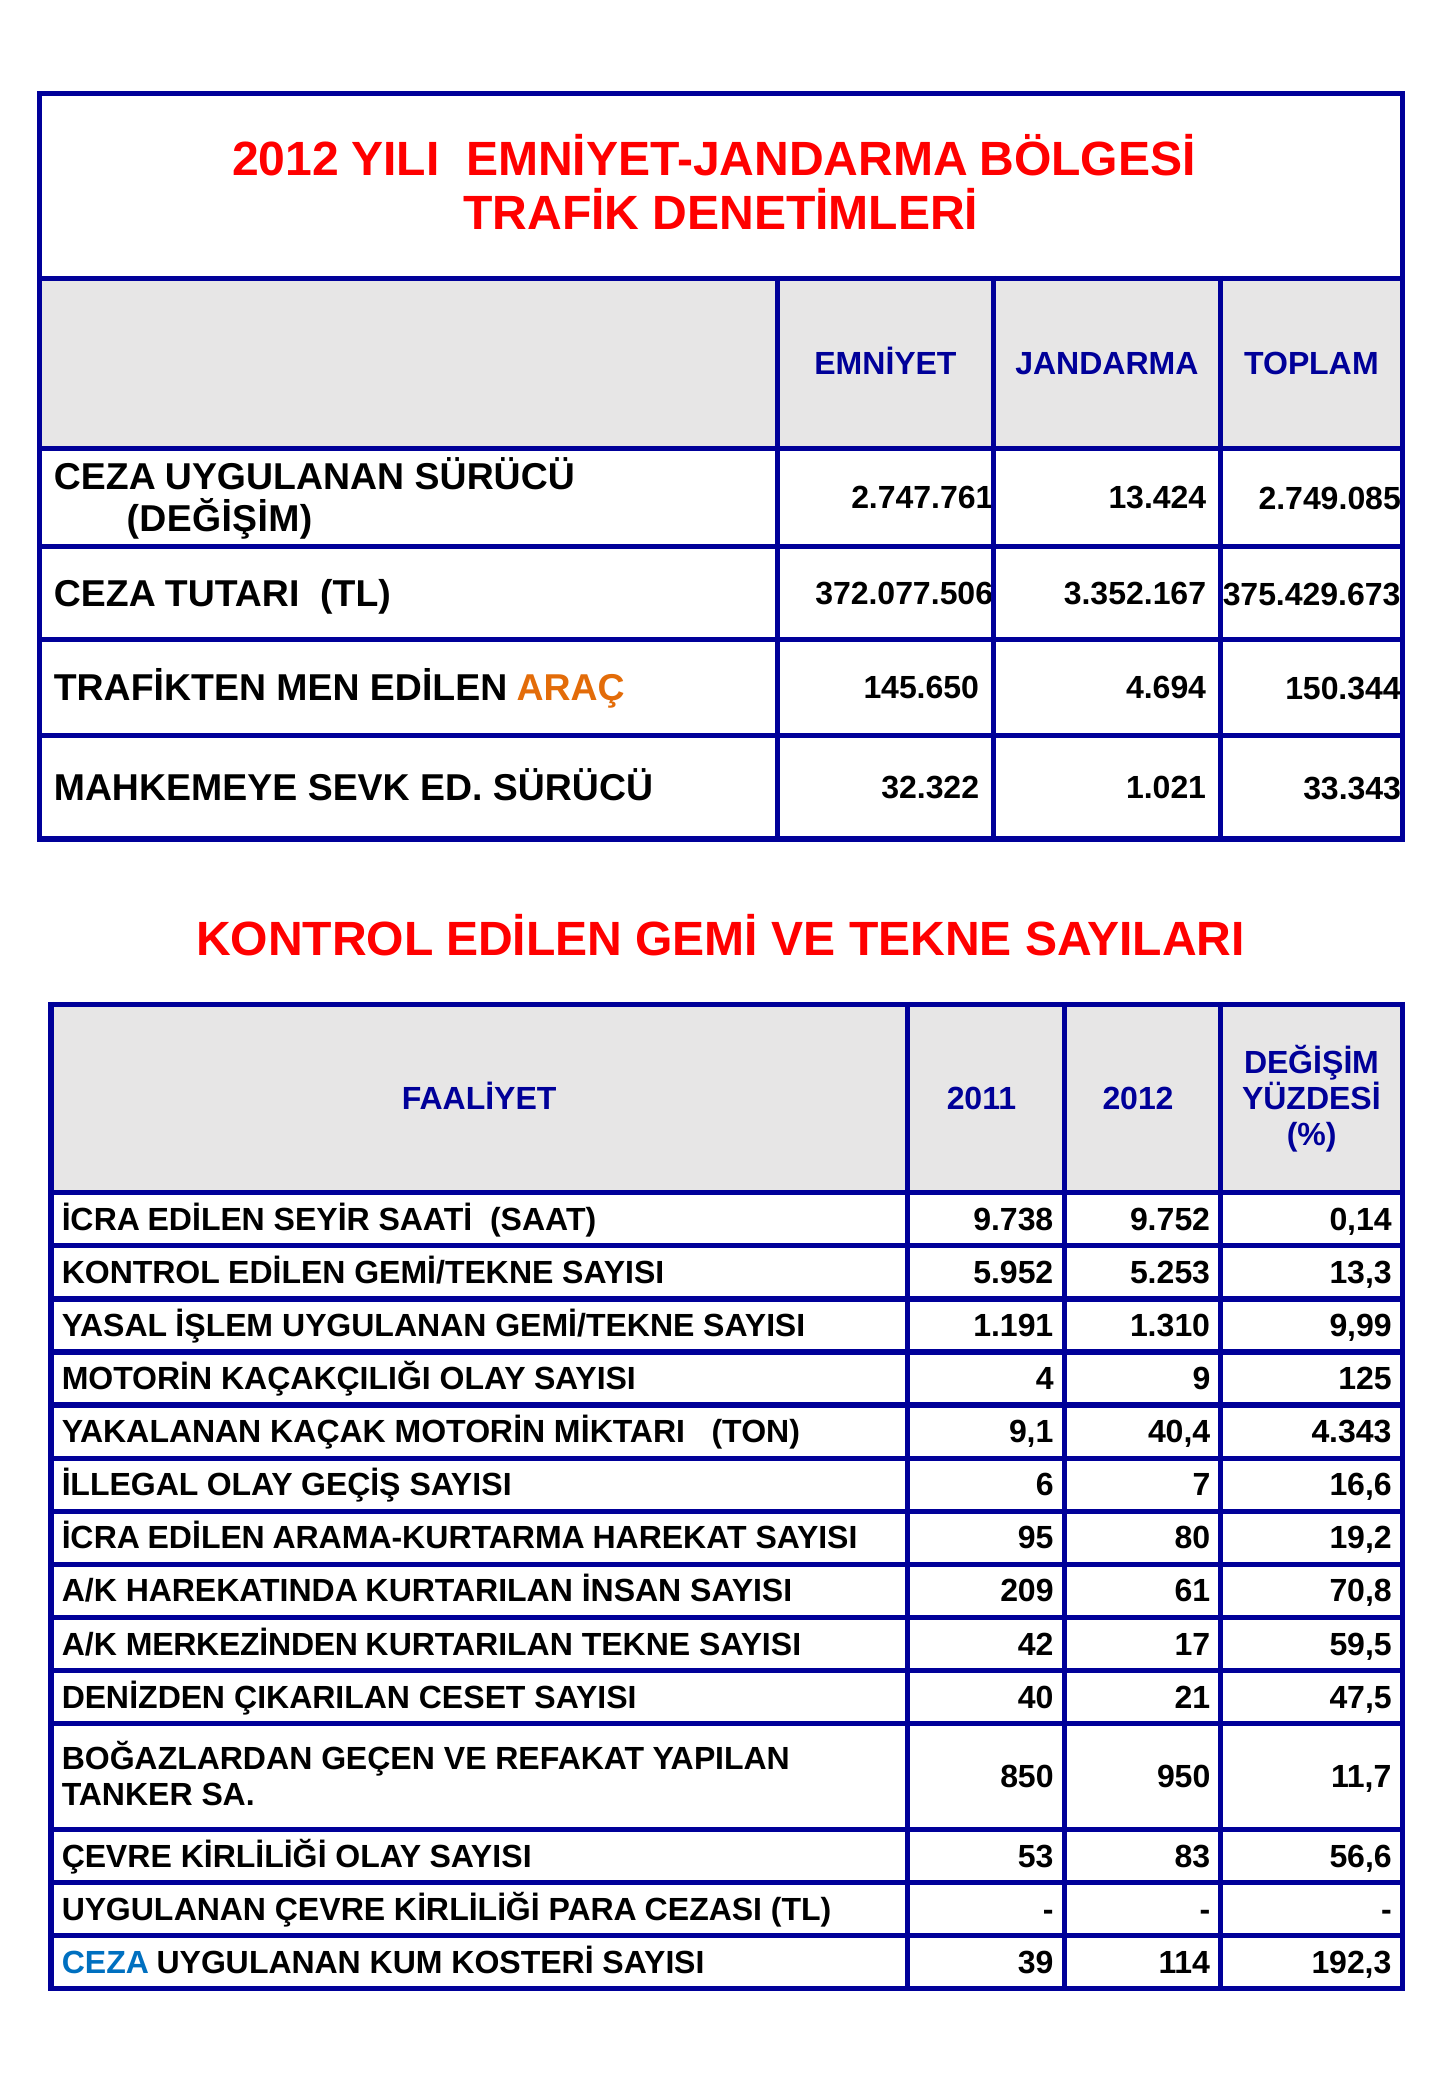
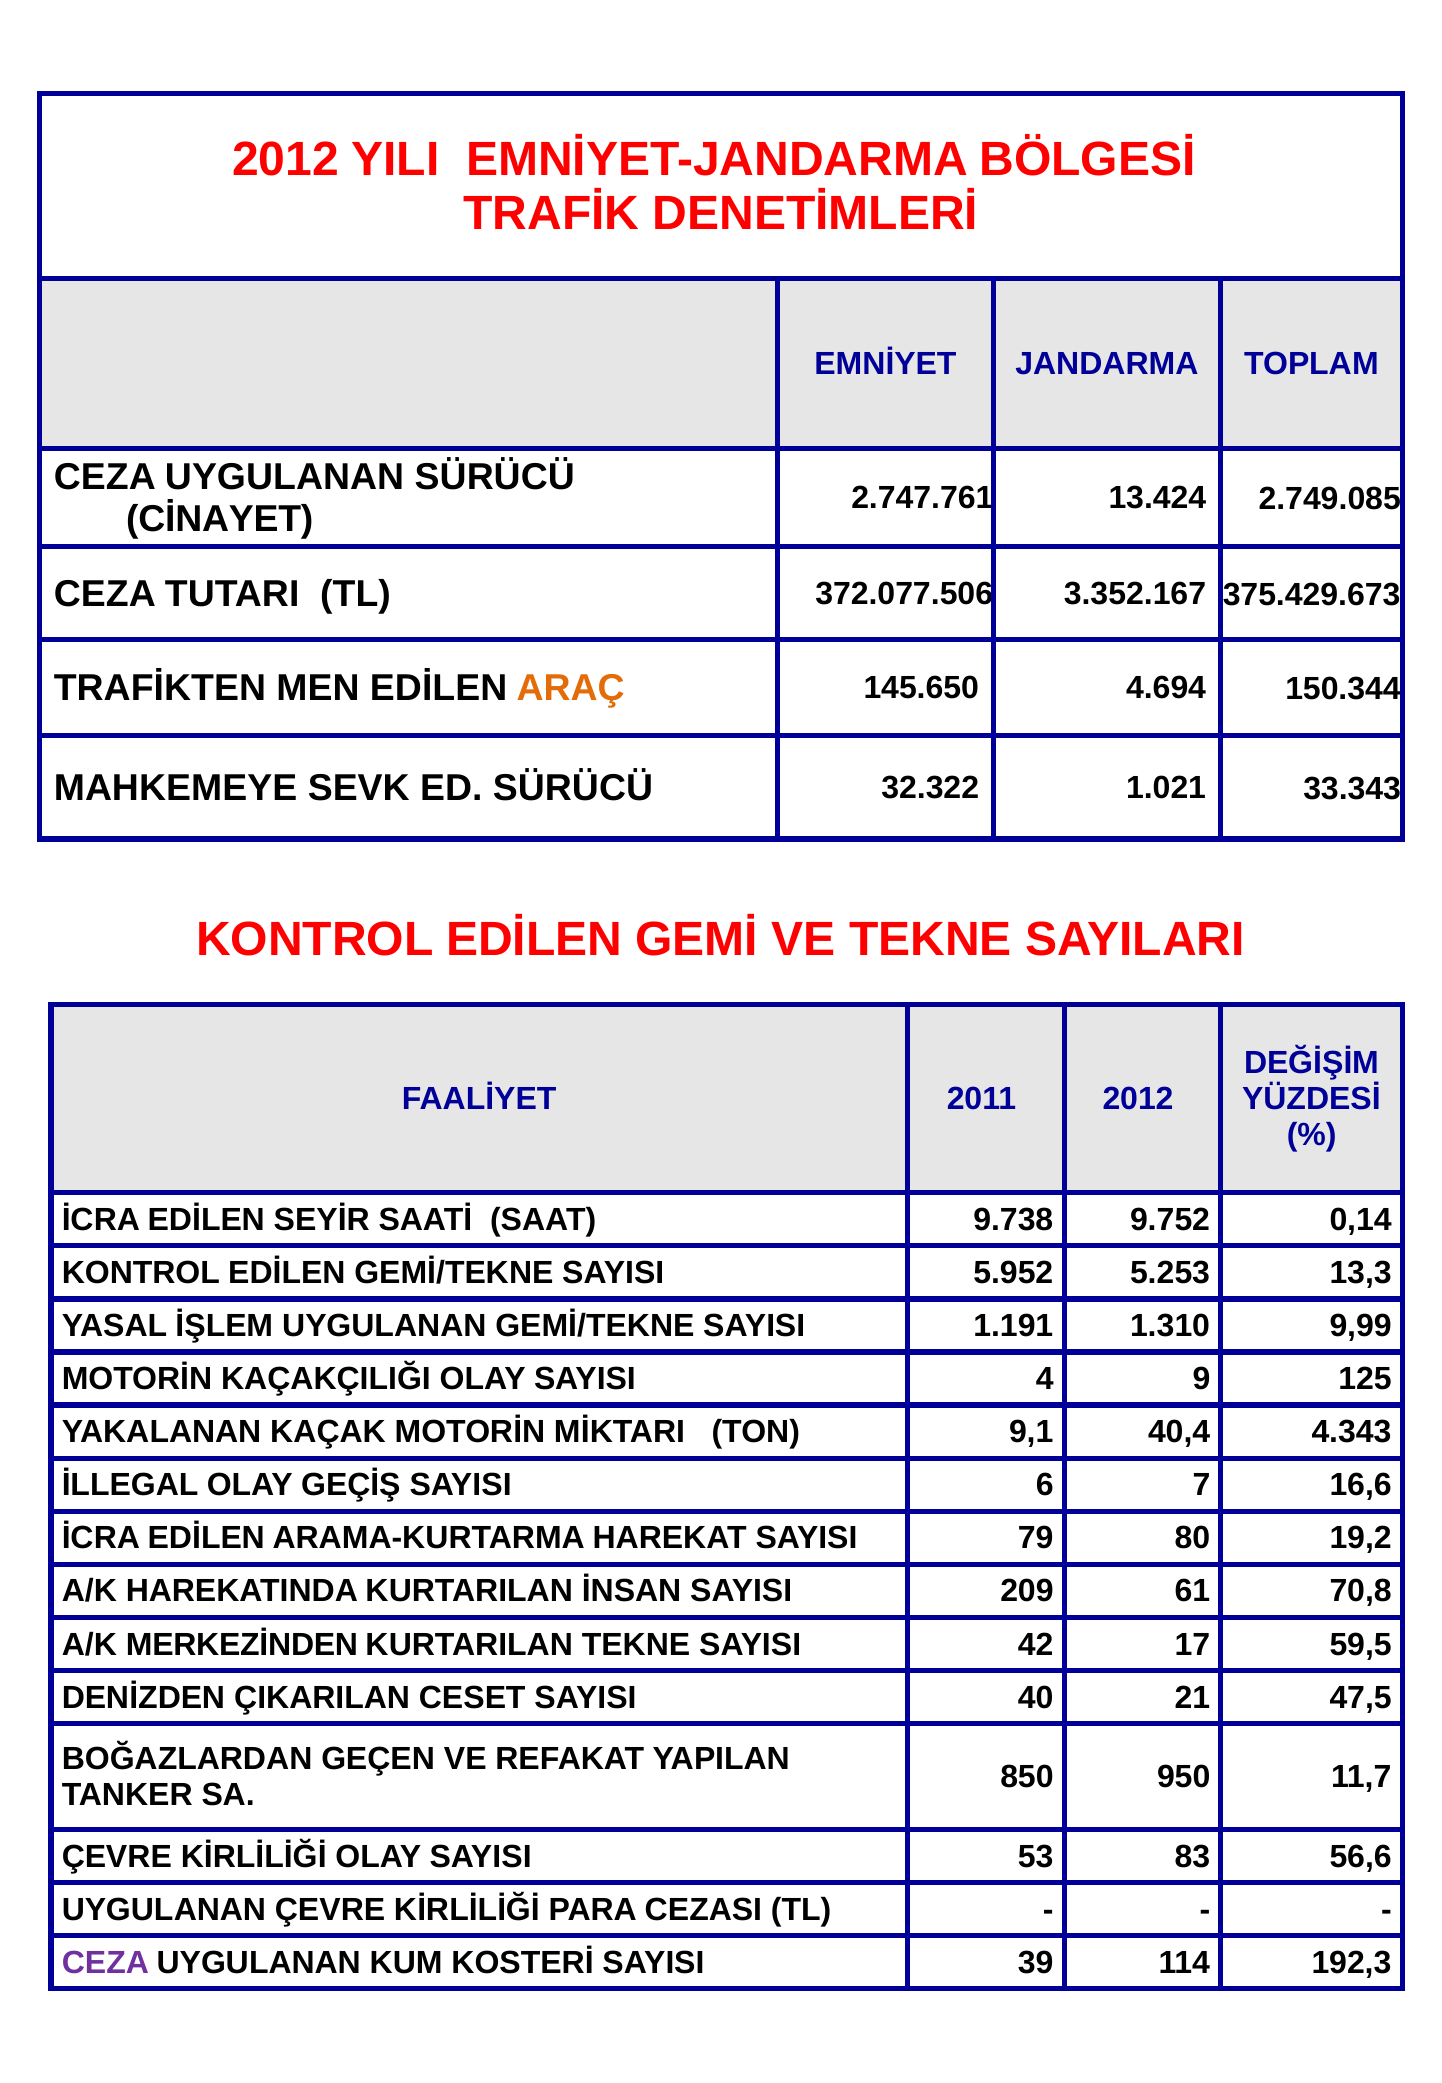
DEĞİŞİM at (219, 519): DEĞİŞİM -> CİNAYET
95: 95 -> 79
CEZA at (105, 1963) colour: blue -> purple
